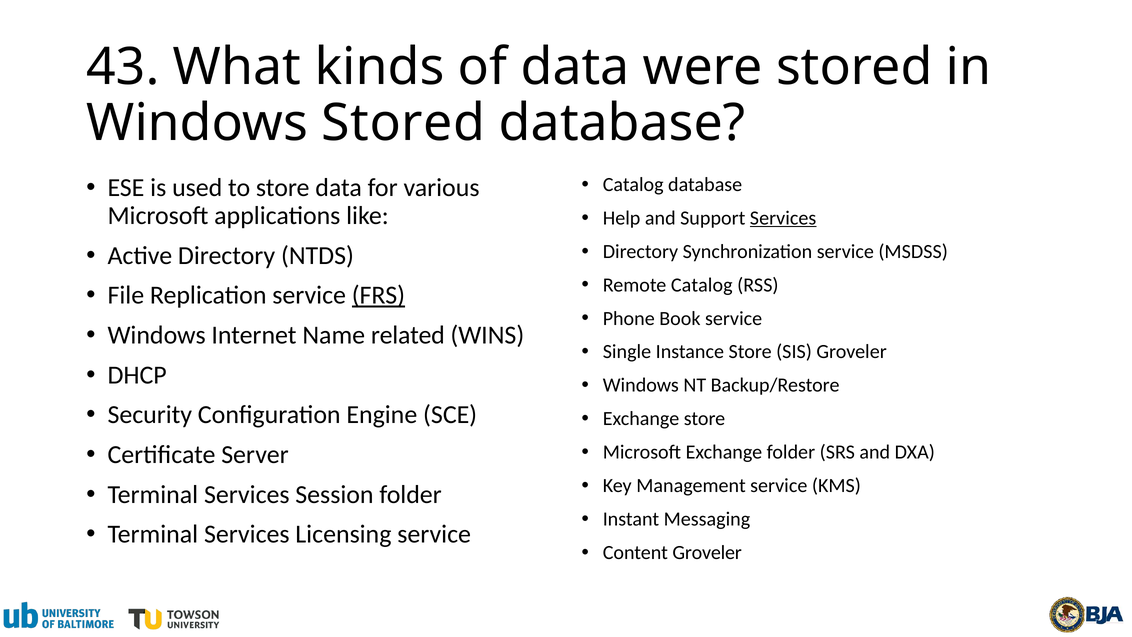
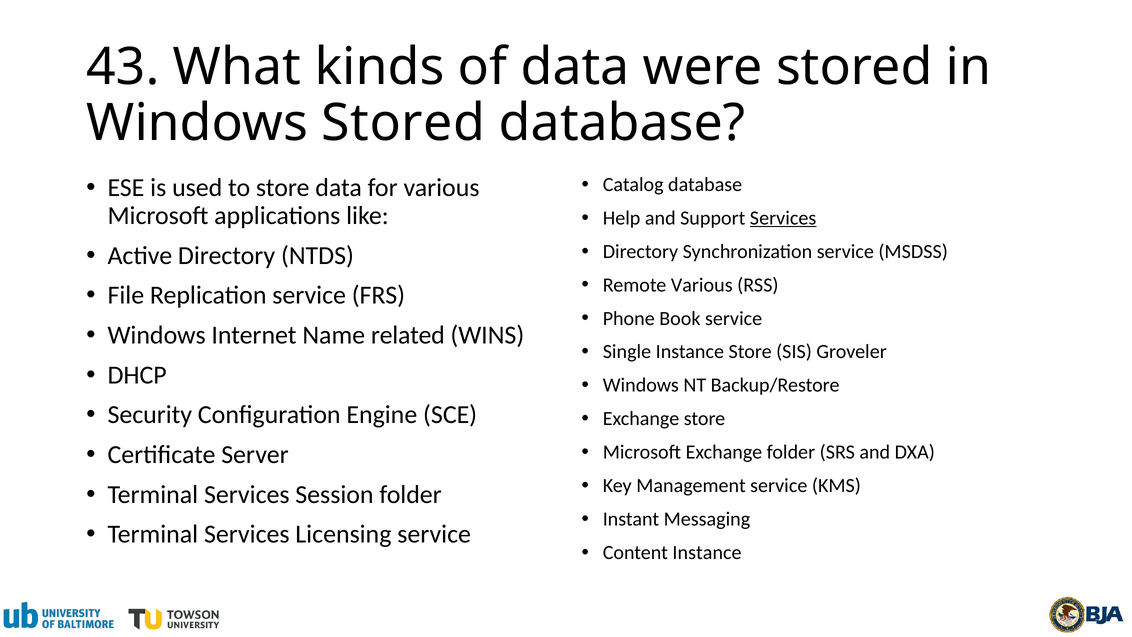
Remote Catalog: Catalog -> Various
FRS underline: present -> none
Content Groveler: Groveler -> Instance
